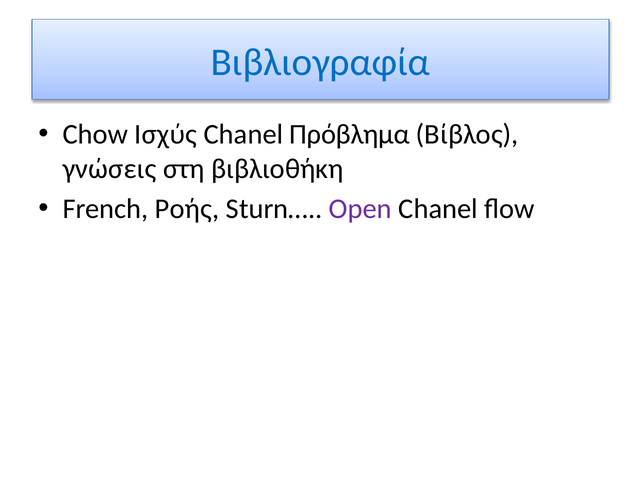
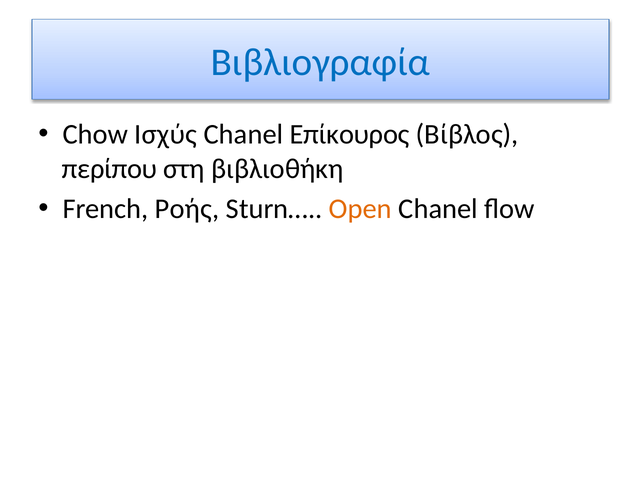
Πρόβλημα: Πρόβλημα -> Eπίκουρος
γνώσεις: γνώσεις -> περίπου
Open colour: purple -> orange
